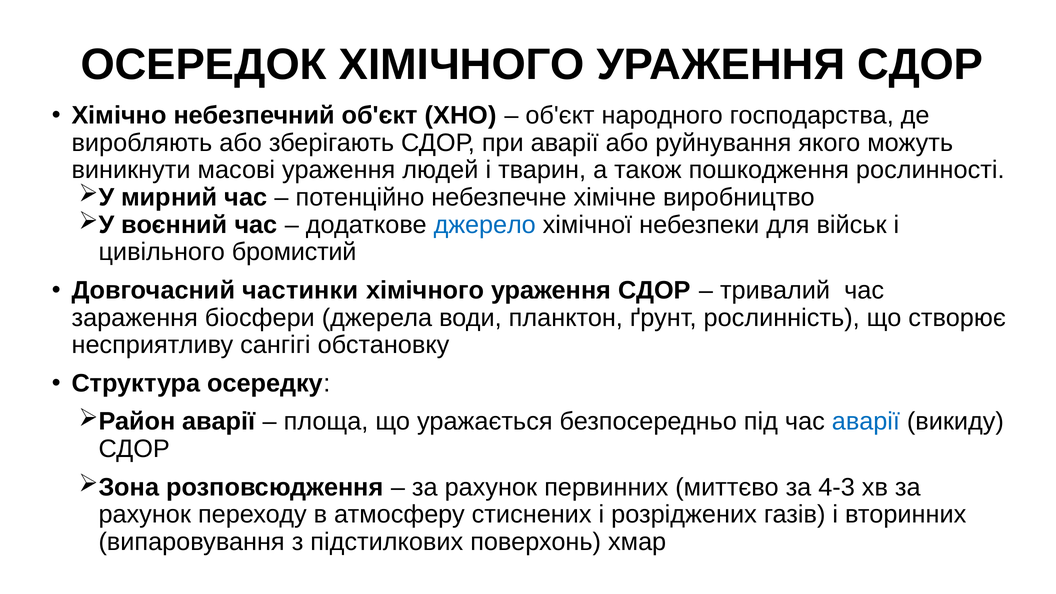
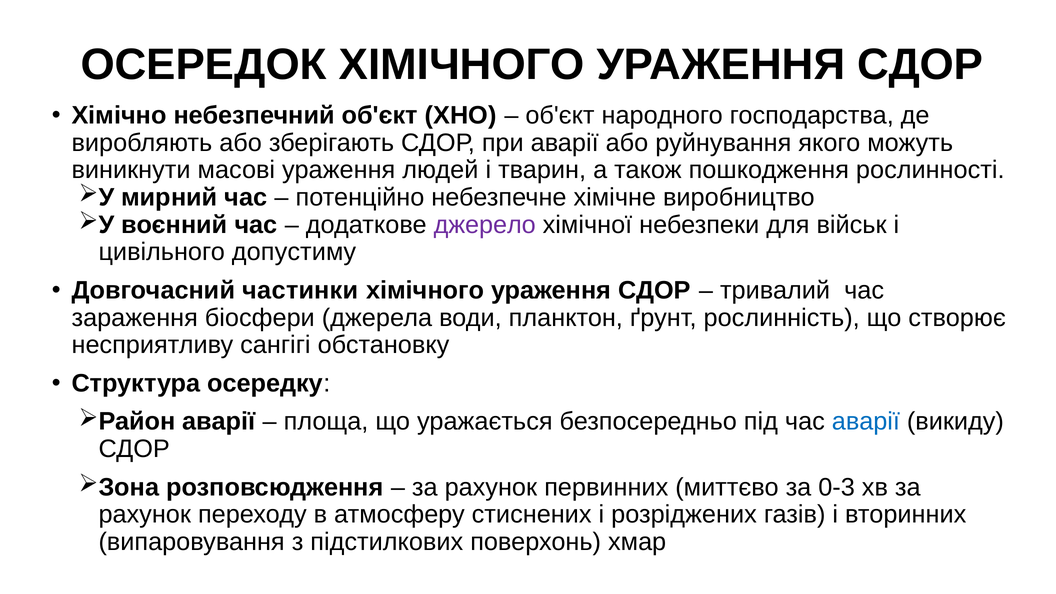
джерело colour: blue -> purple
бромистий: бромистий -> допустиму
4-3: 4-3 -> 0-3
